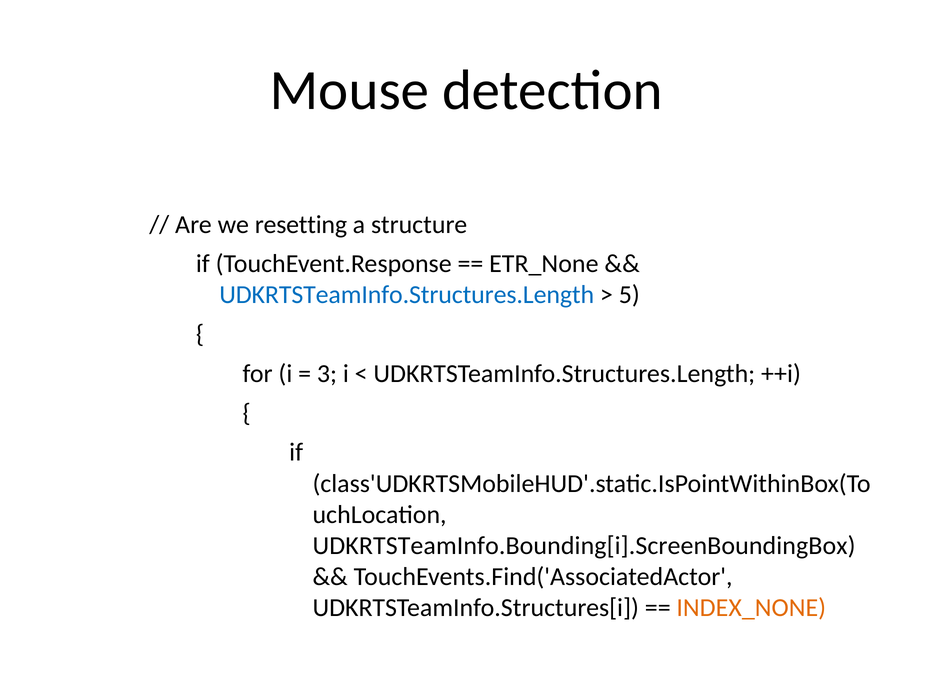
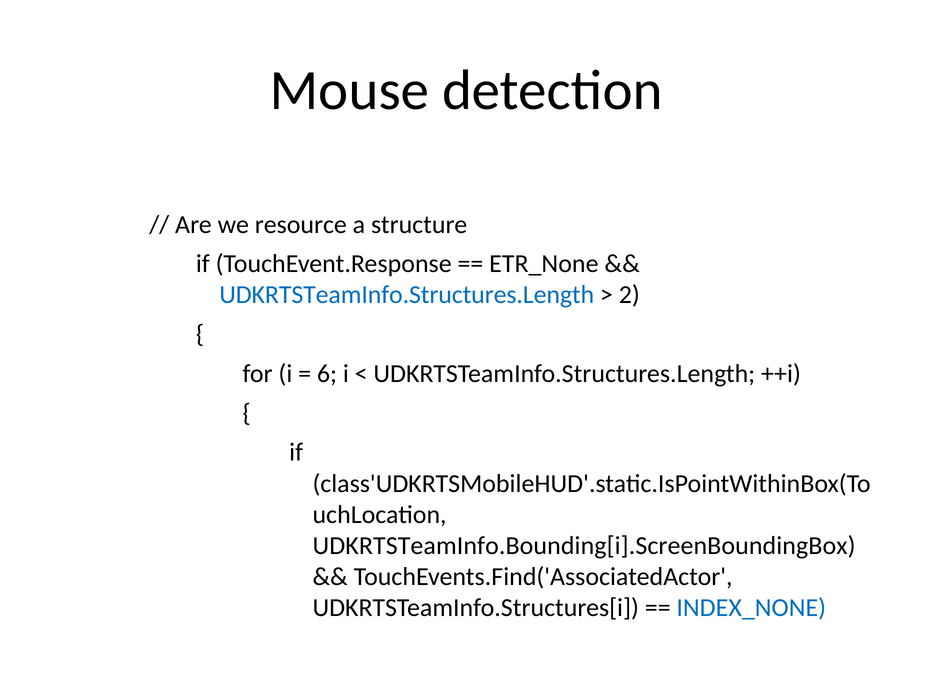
resetting: resetting -> resource
5: 5 -> 2
3: 3 -> 6
INDEX_NONE colour: orange -> blue
